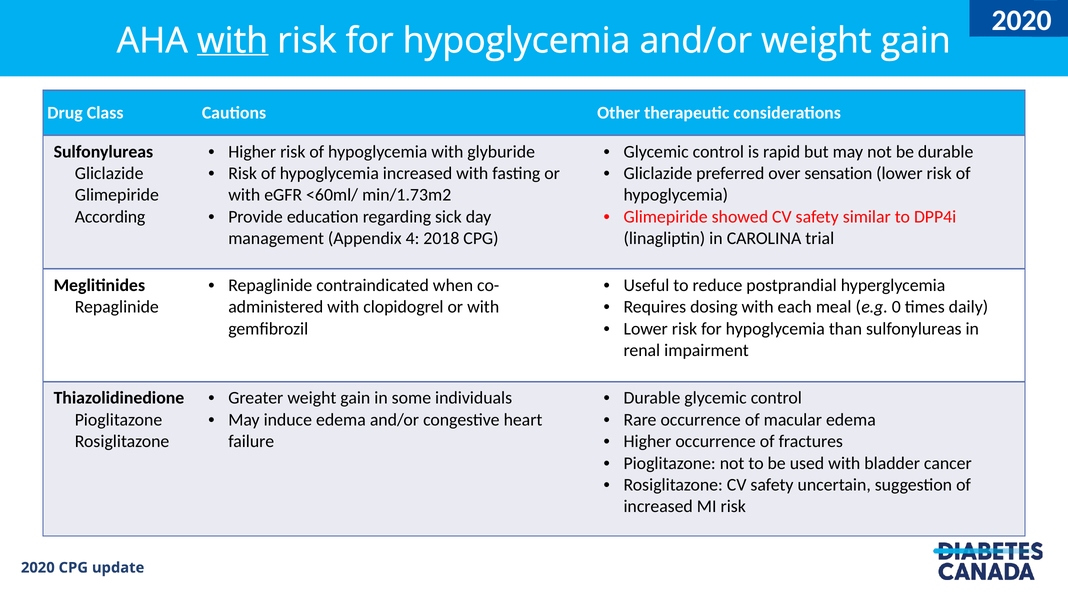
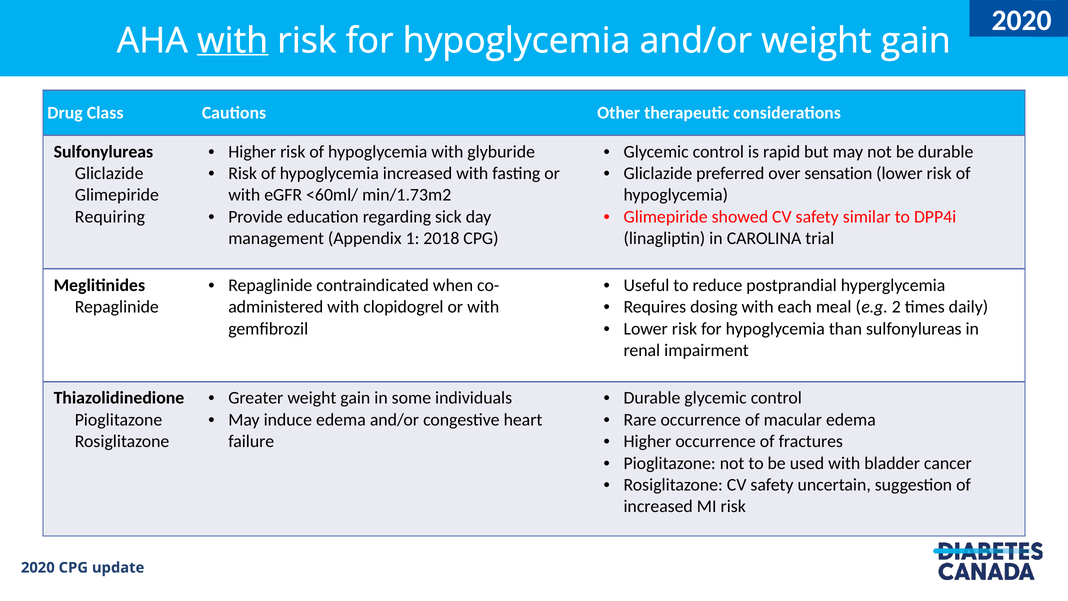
According: According -> Requiring
4: 4 -> 1
0: 0 -> 2
